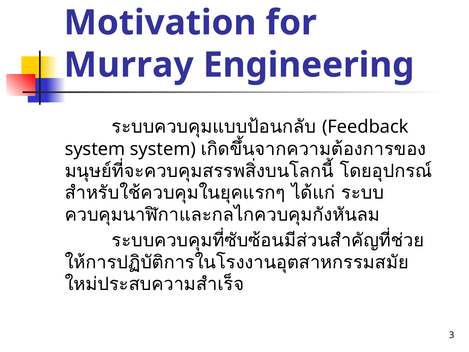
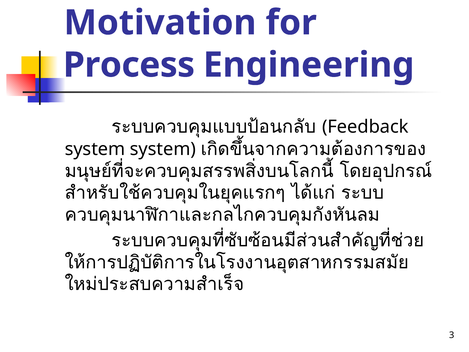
Murray: Murray -> Process
